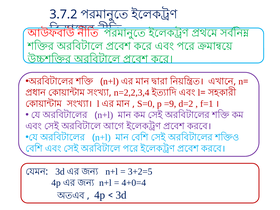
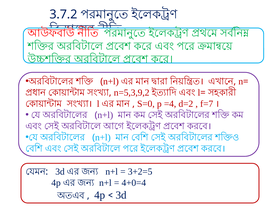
n=2,2,3,4: n=2,2,3,4 -> n=5,3,9,2
=9: =9 -> =4
f=1: f=1 -> f=7
